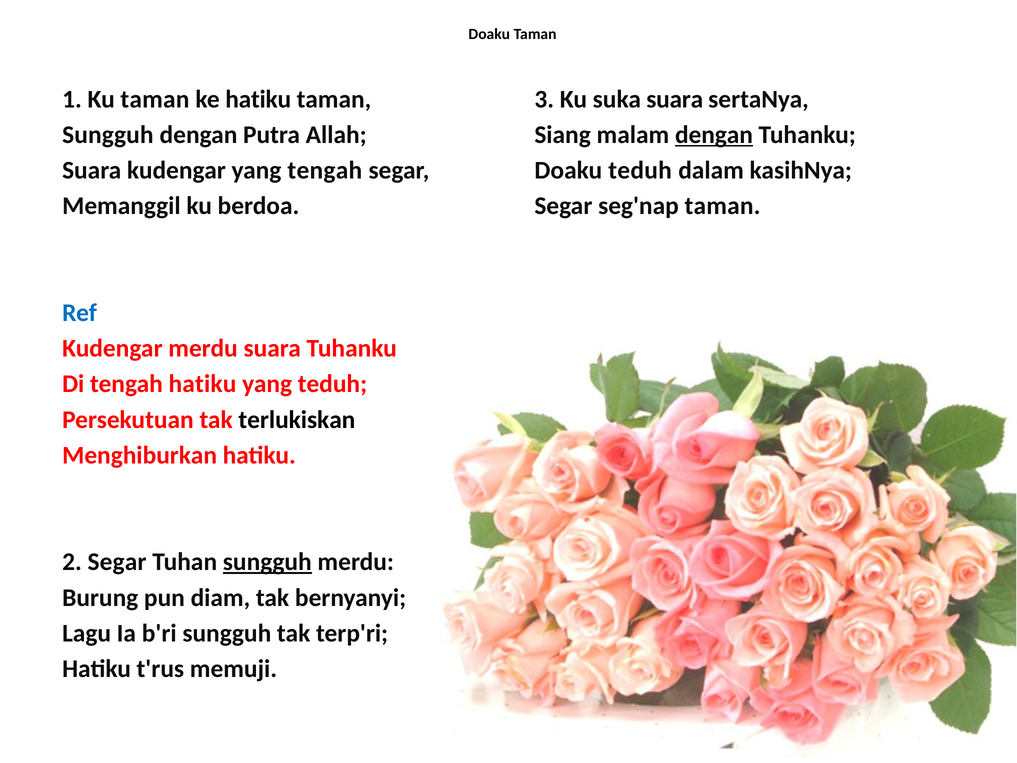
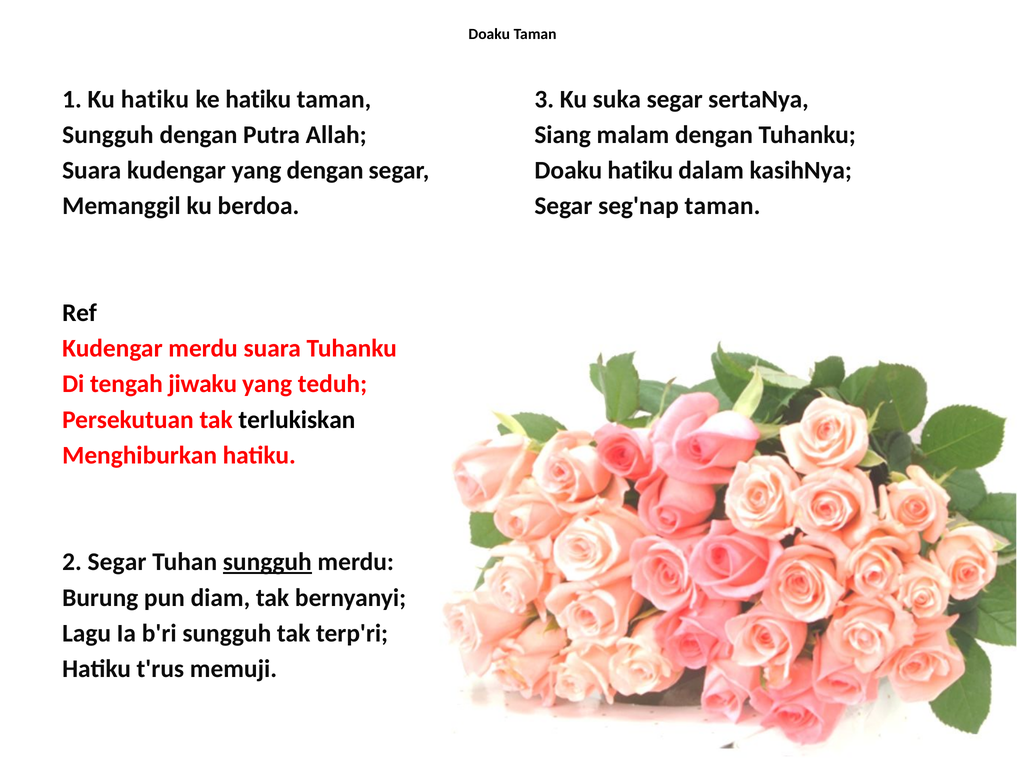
Ku taman: taman -> hatiku
suka suara: suara -> segar
dengan at (714, 135) underline: present -> none
yang tengah: tengah -> dengan
Doaku teduh: teduh -> hatiku
Ref colour: blue -> black
tengah hatiku: hatiku -> jiwaku
